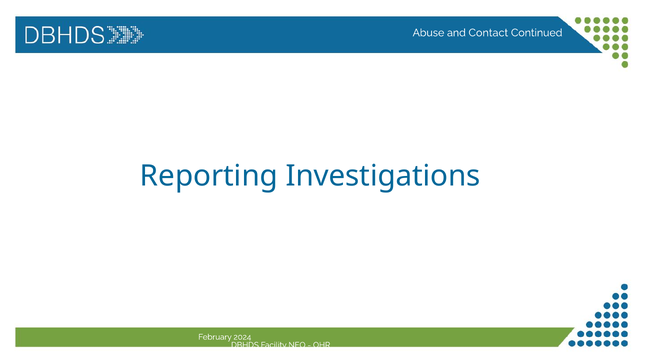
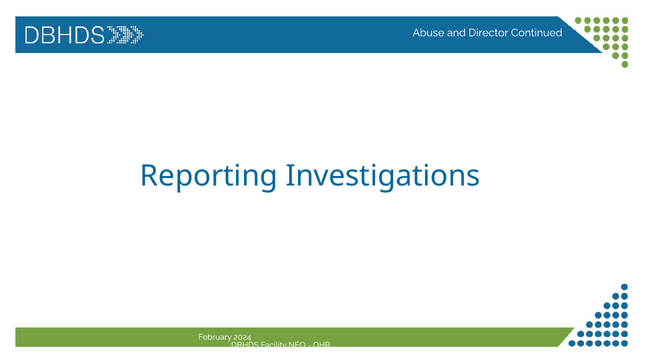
Contact: Contact -> Director
